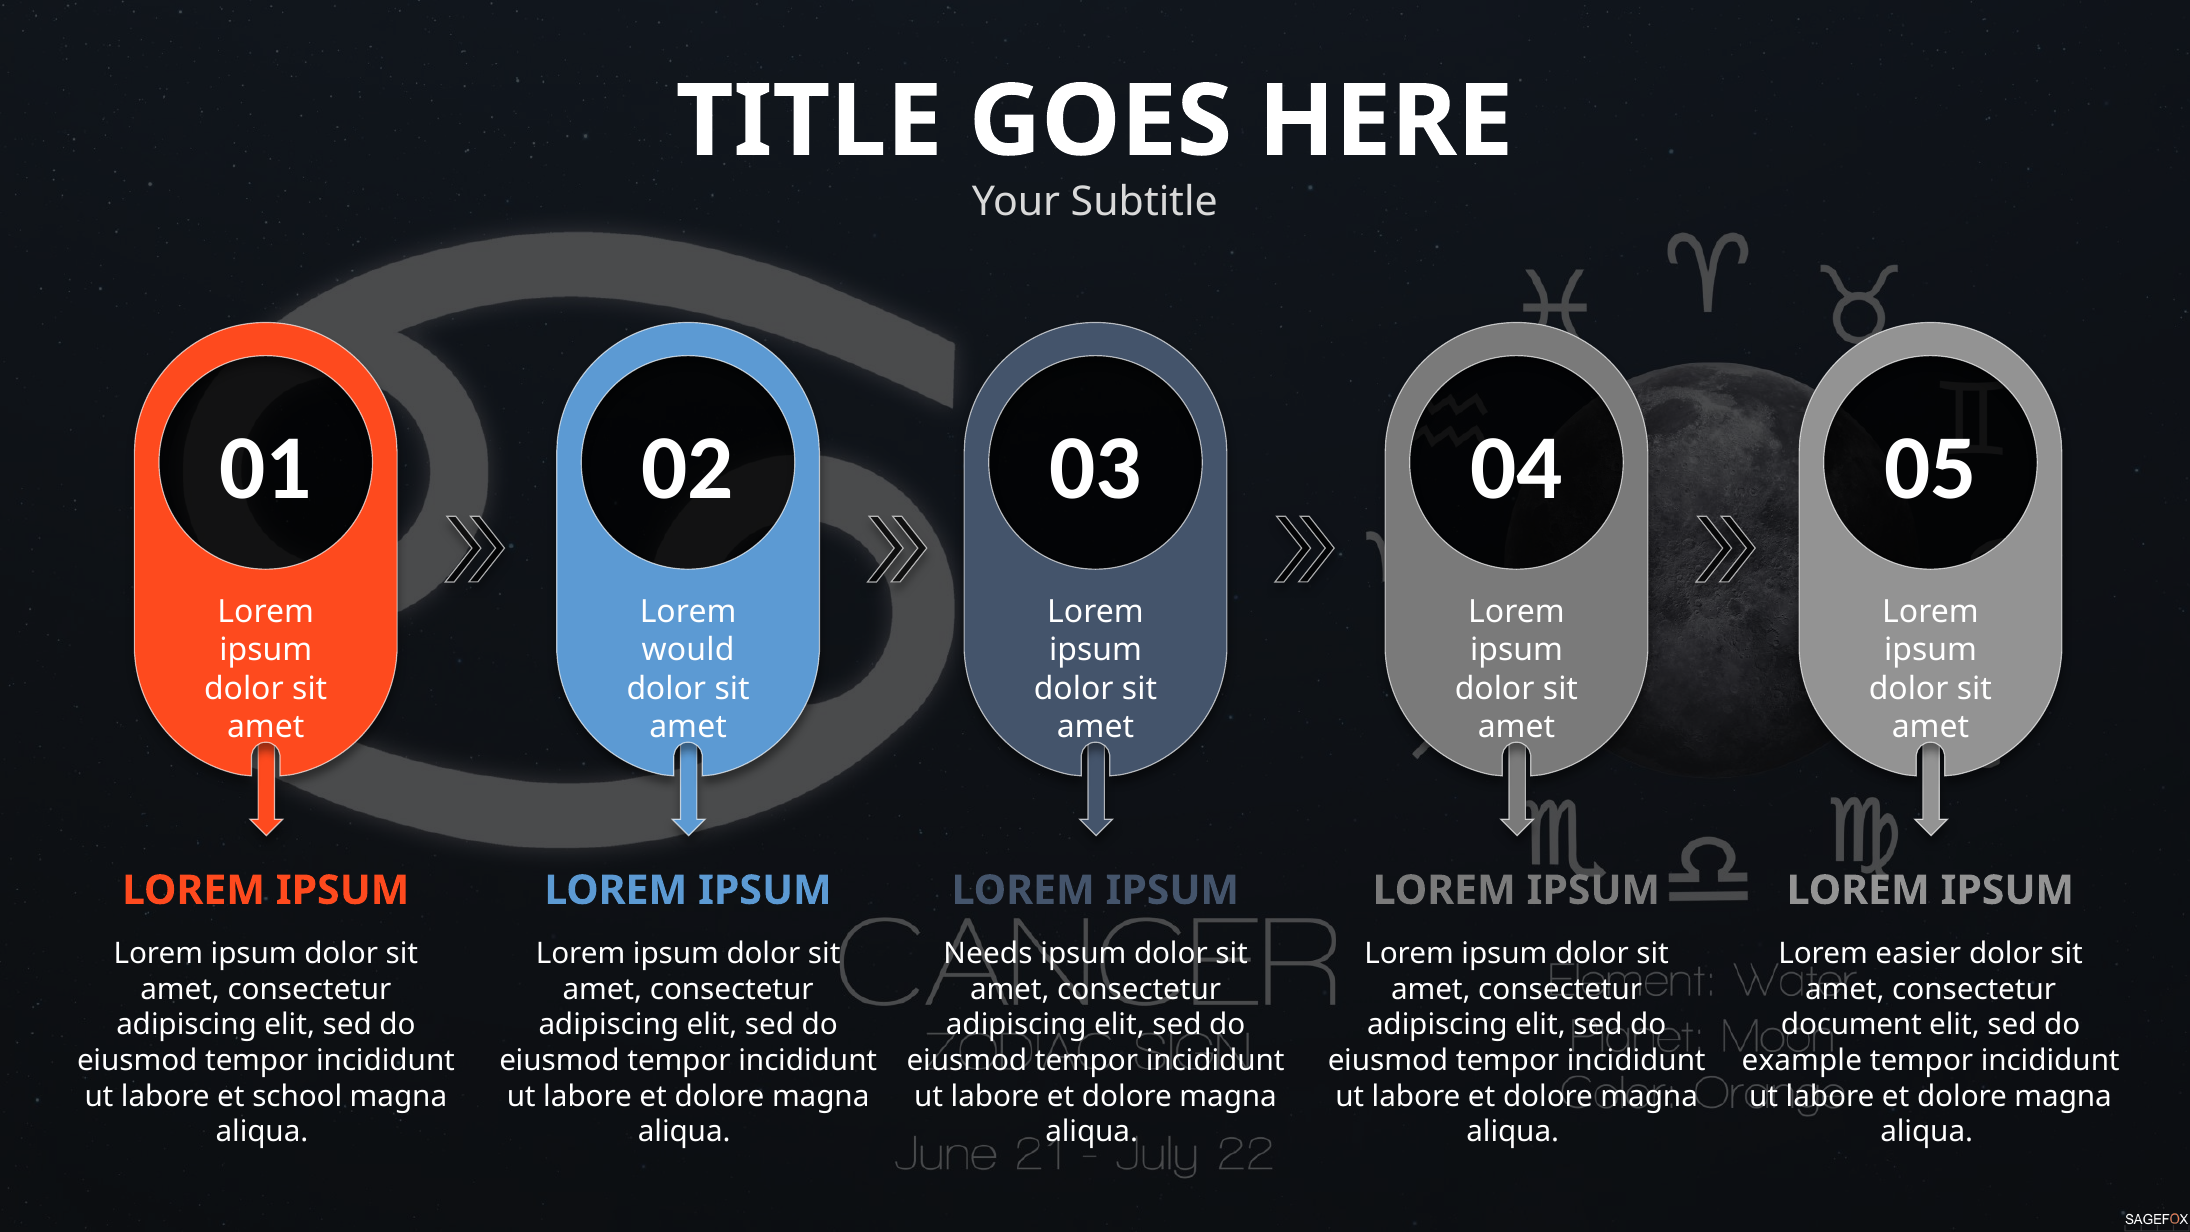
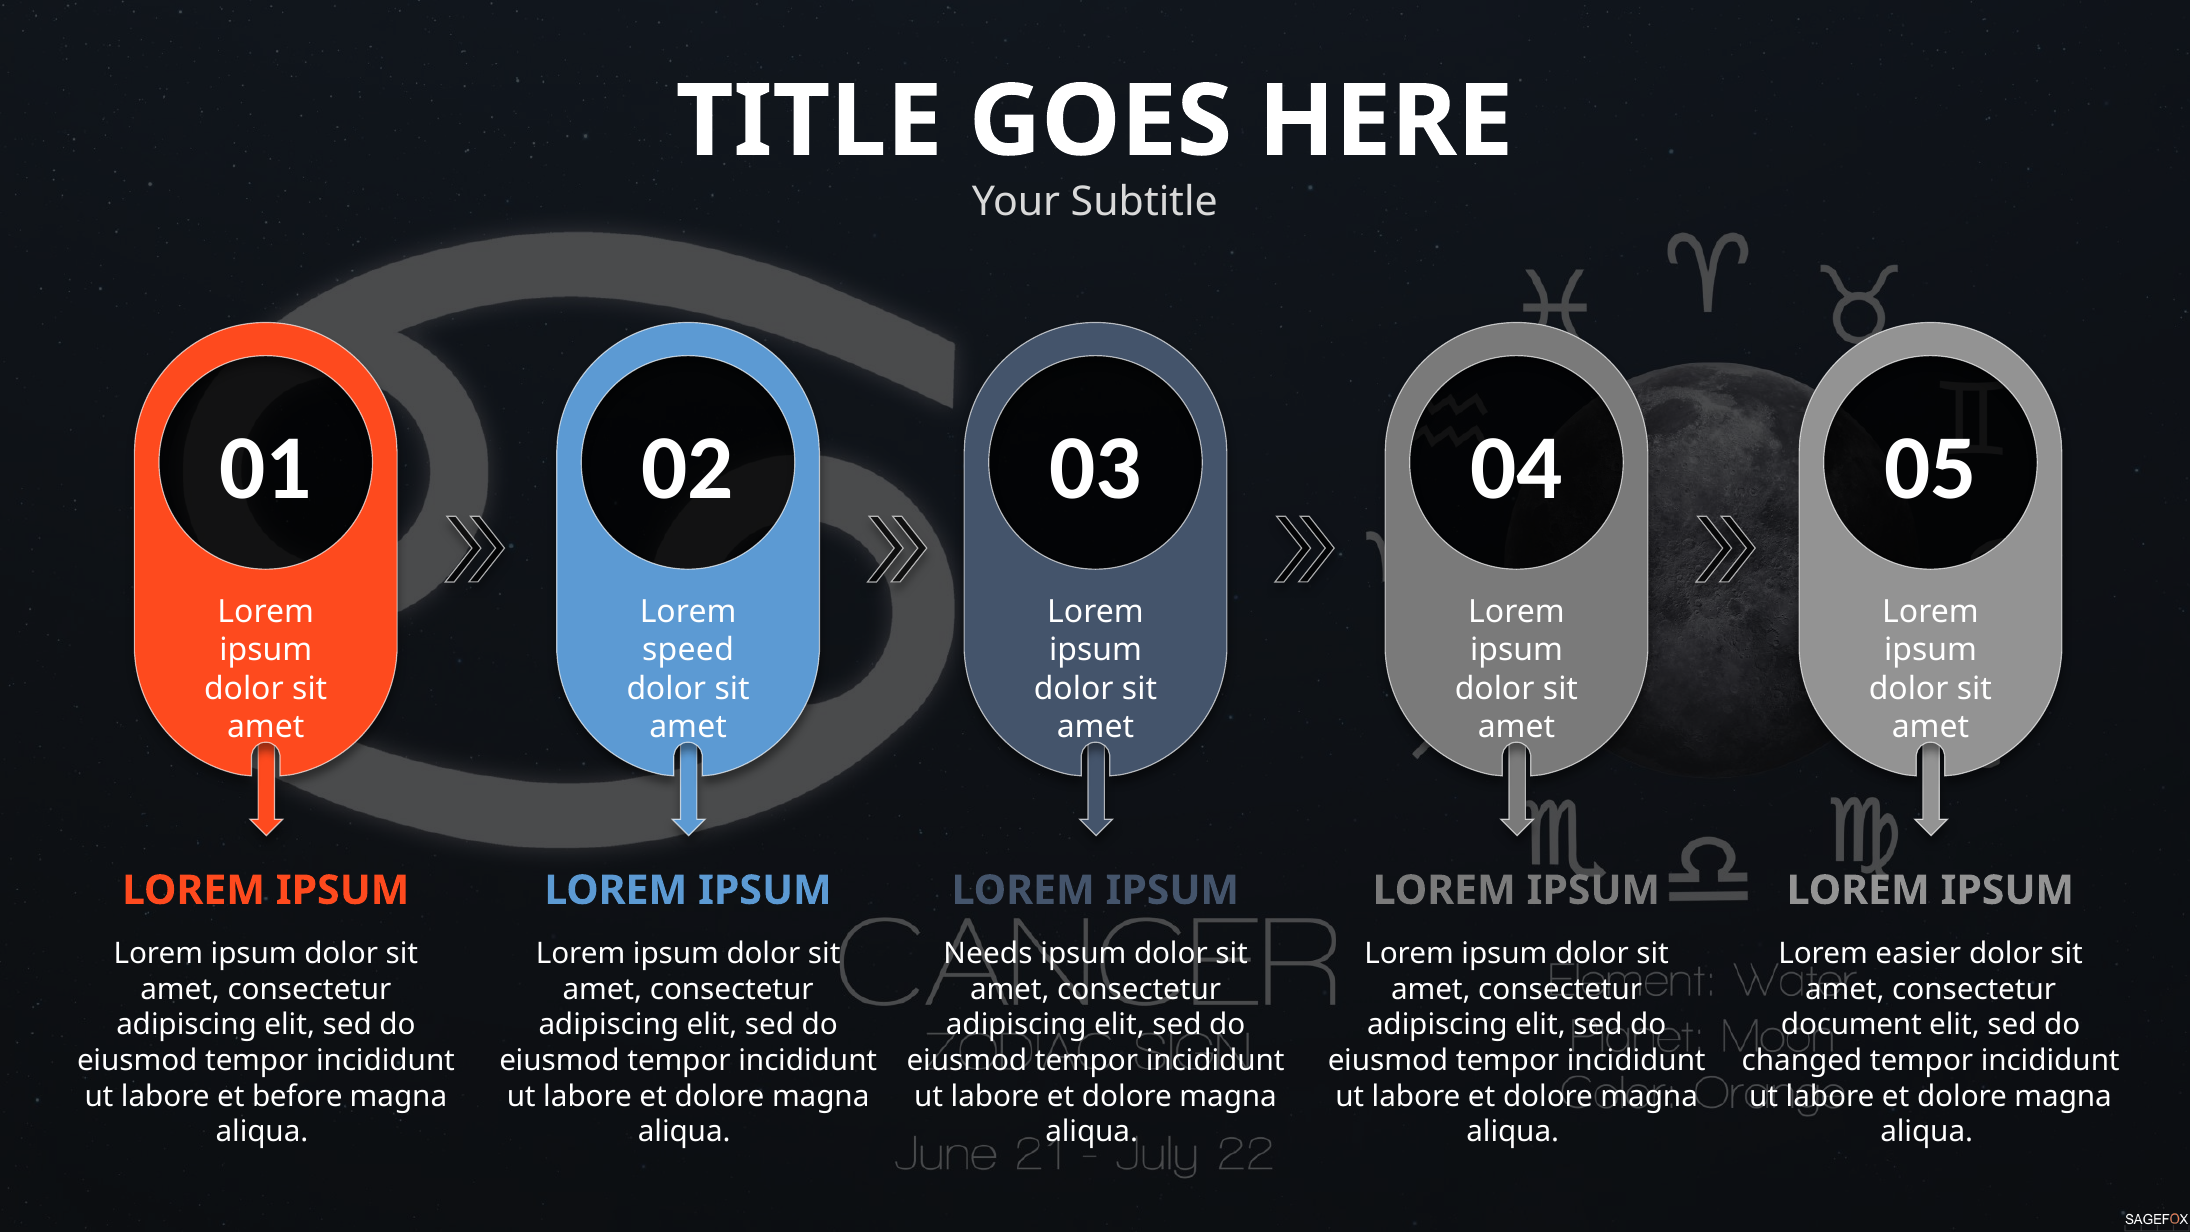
would: would -> speed
example: example -> changed
school: school -> before
